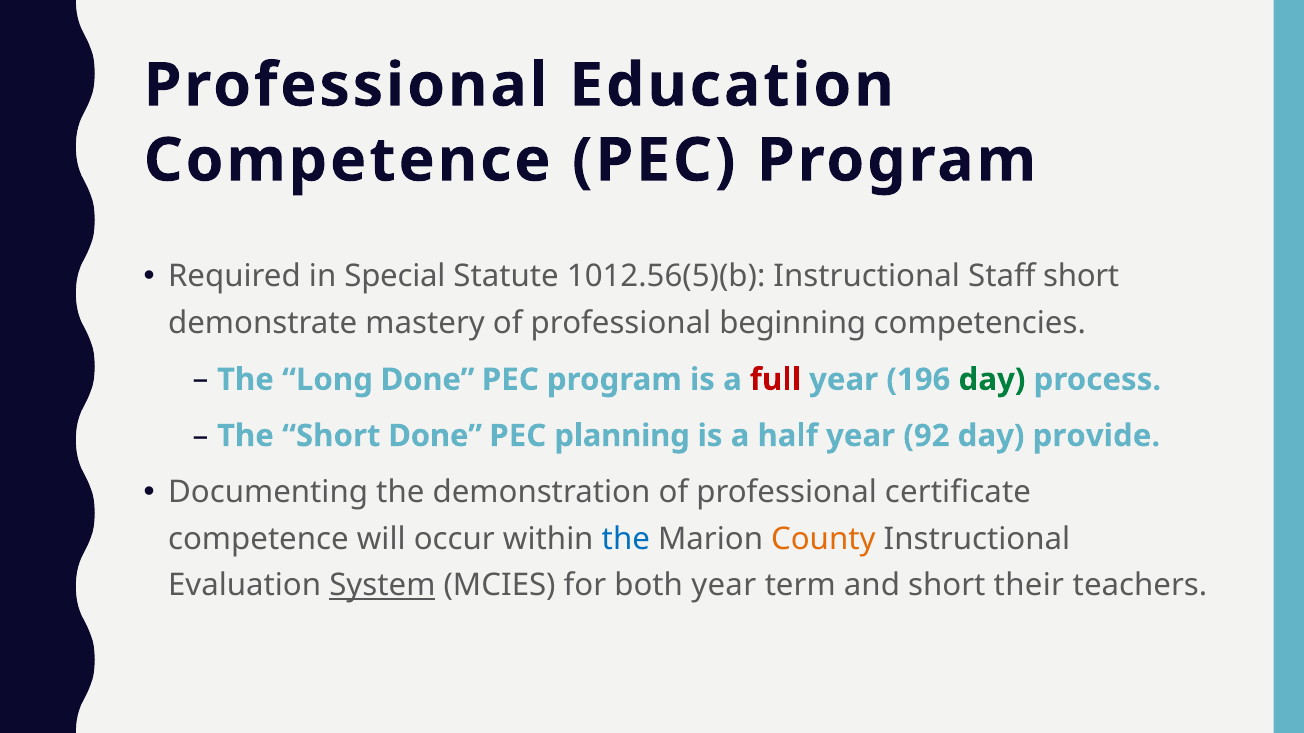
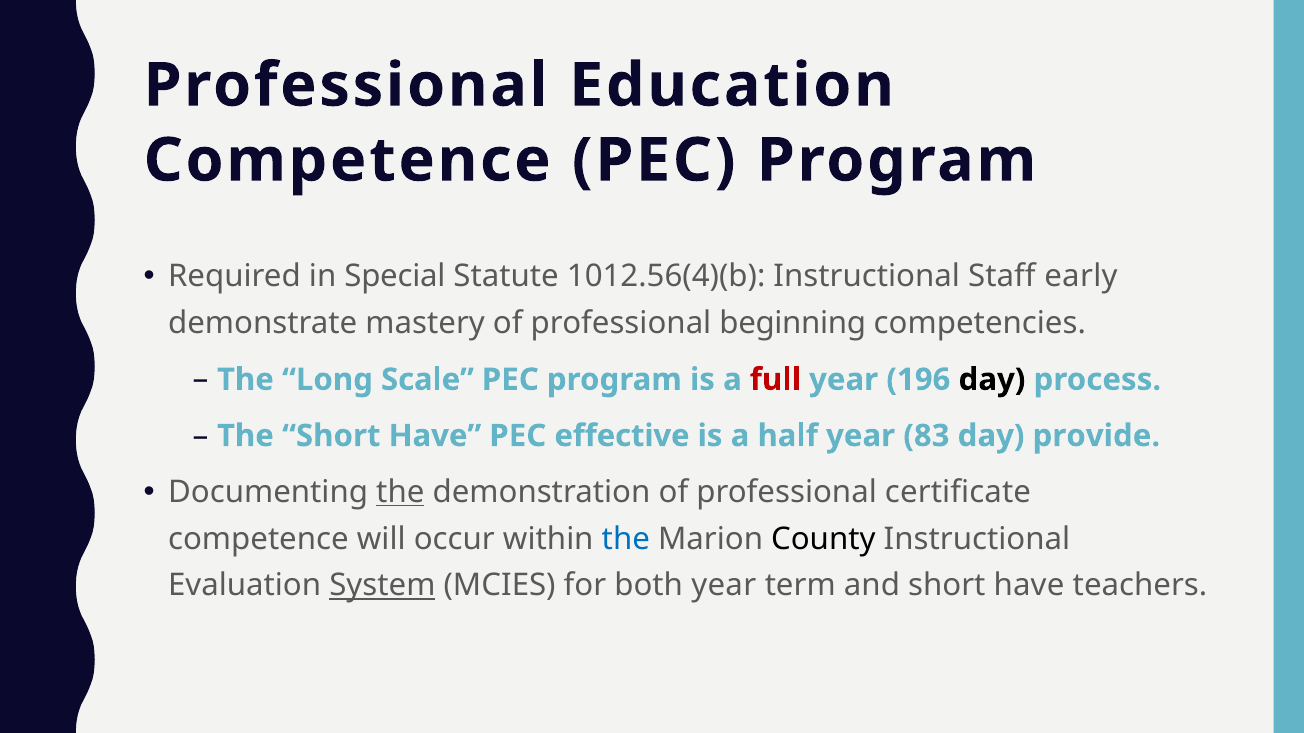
1012.56(5)(b: 1012.56(5)(b -> 1012.56(4)(b
Staff short: short -> early
Long Done: Done -> Scale
day at (992, 380) colour: green -> black
The Short Done: Done -> Have
planning: planning -> effective
92: 92 -> 83
the at (400, 492) underline: none -> present
County colour: orange -> black
and short their: their -> have
